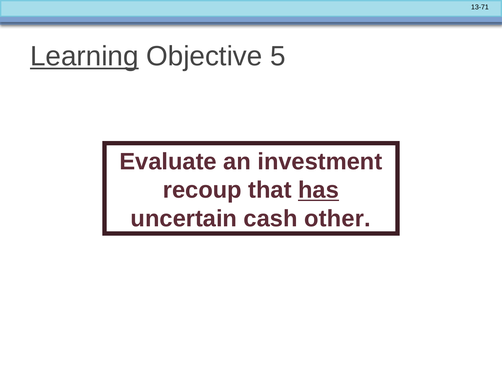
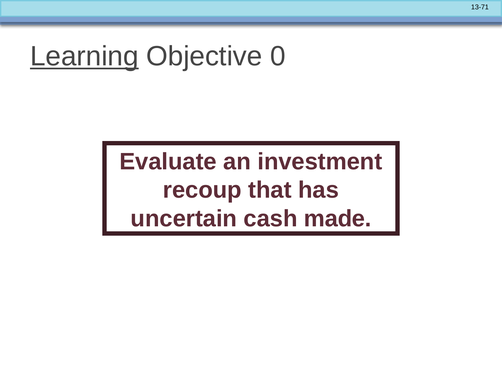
5: 5 -> 0
has underline: present -> none
other: other -> made
